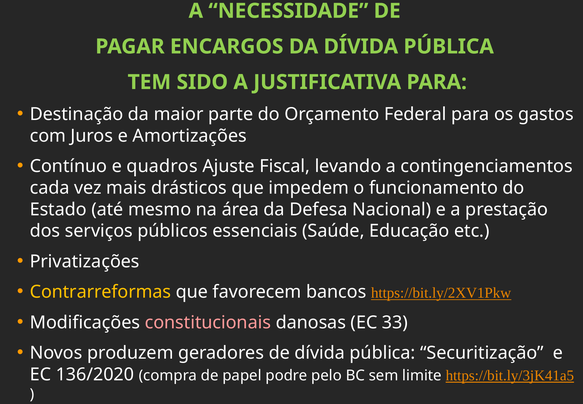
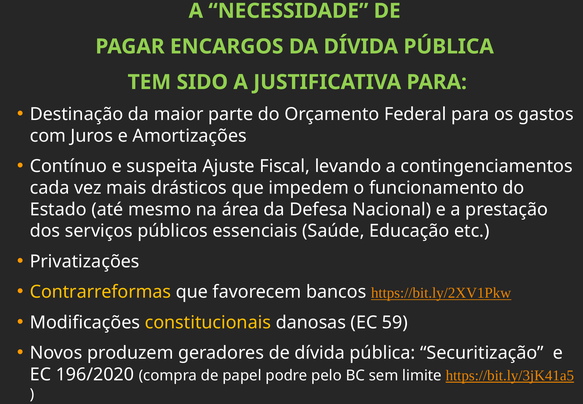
quadros: quadros -> suspeita
constitucionais colour: pink -> yellow
33: 33 -> 59
136/2020: 136/2020 -> 196/2020
